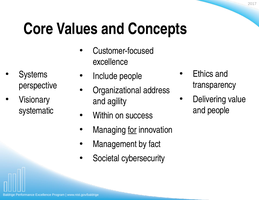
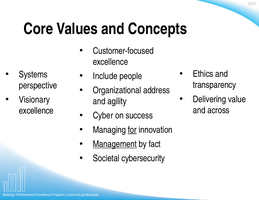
and people: people -> across
systematic at (36, 111): systematic -> excellence
Within: Within -> Cyber
Management underline: none -> present
